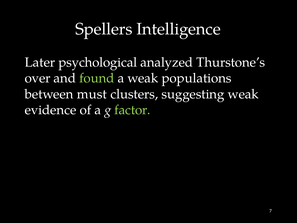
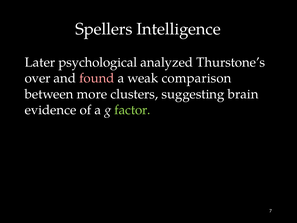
found colour: light green -> pink
populations: populations -> comparison
must: must -> more
suggesting weak: weak -> brain
